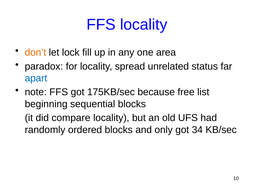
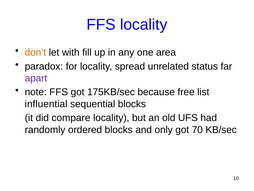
lock: lock -> with
apart colour: blue -> purple
beginning: beginning -> influential
34: 34 -> 70
